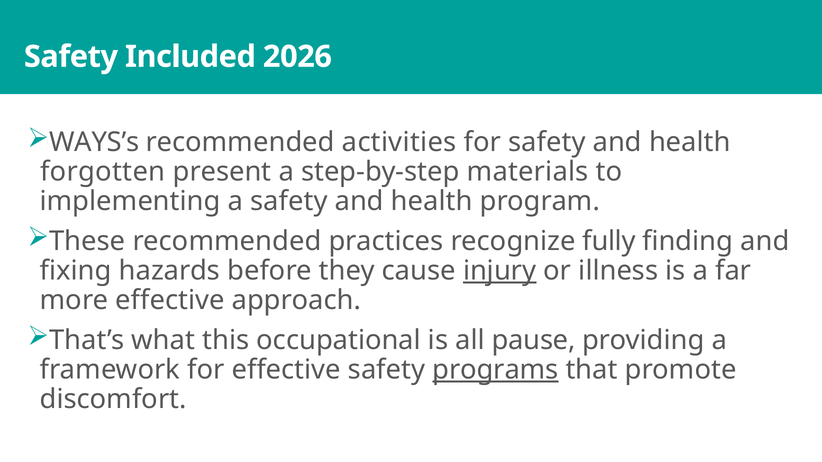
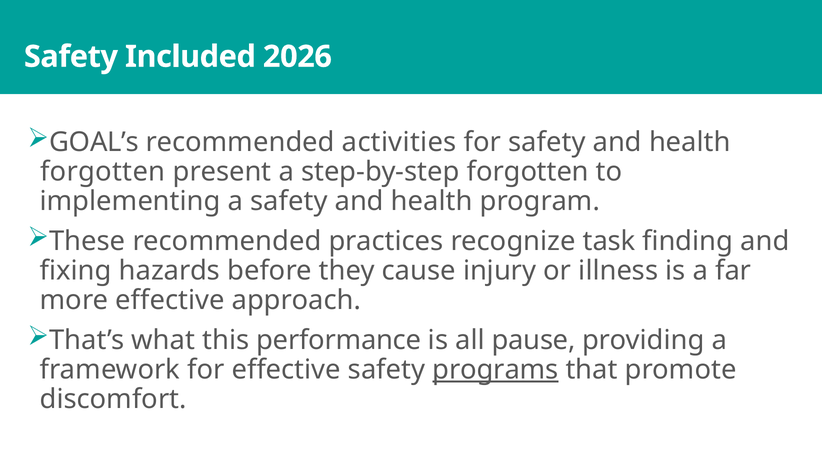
WAYS’s: WAYS’s -> GOAL’s
step-by-step materials: materials -> forgotten
fully: fully -> task
injury underline: present -> none
occupational: occupational -> performance
